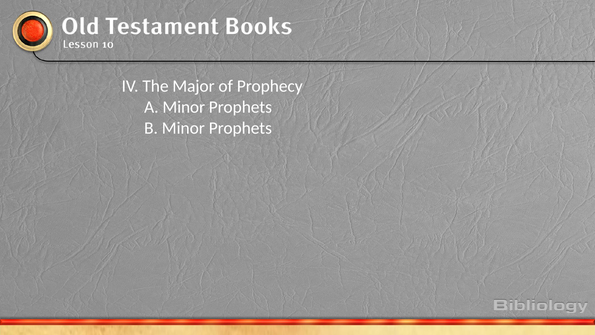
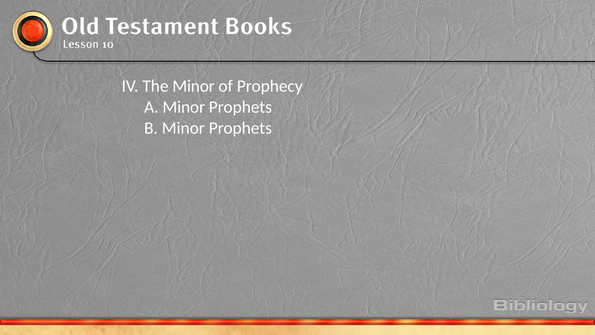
The Major: Major -> Minor
